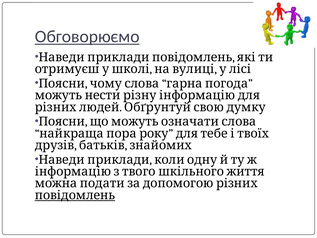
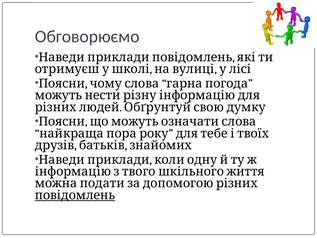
Обговорюємо underline: present -> none
